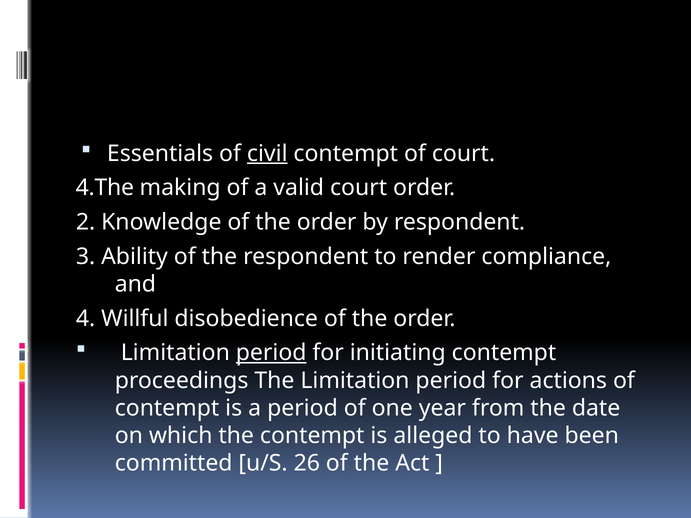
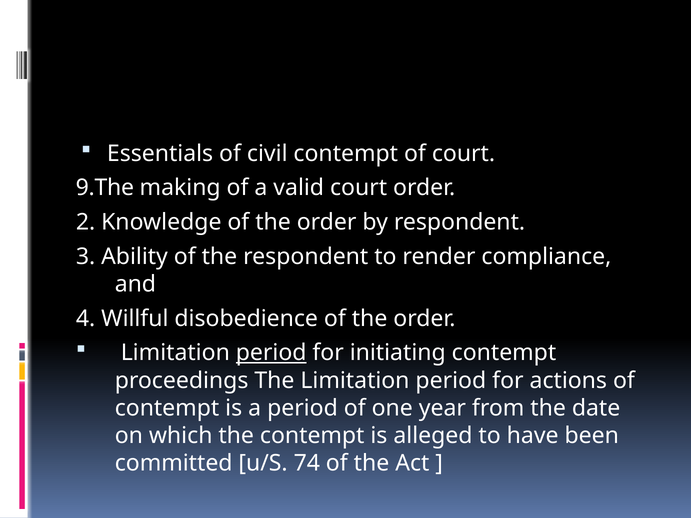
civil underline: present -> none
4.The: 4.The -> 9.The
26: 26 -> 74
